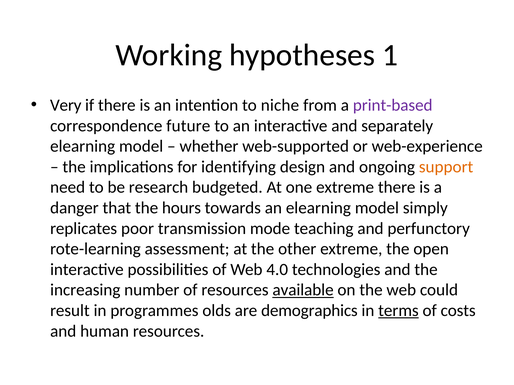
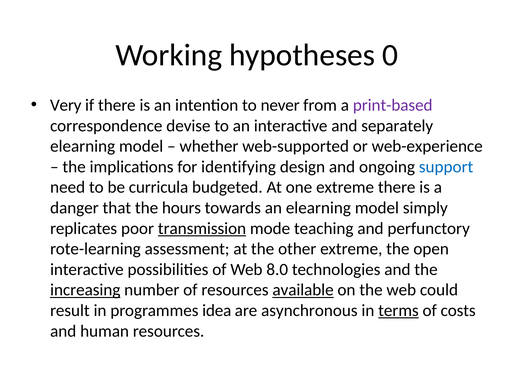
1: 1 -> 0
niche: niche -> never
future: future -> devise
support colour: orange -> blue
research: research -> curricula
transmission underline: none -> present
4.0: 4.0 -> 8.0
increasing underline: none -> present
olds: olds -> idea
demographics: demographics -> asynchronous
